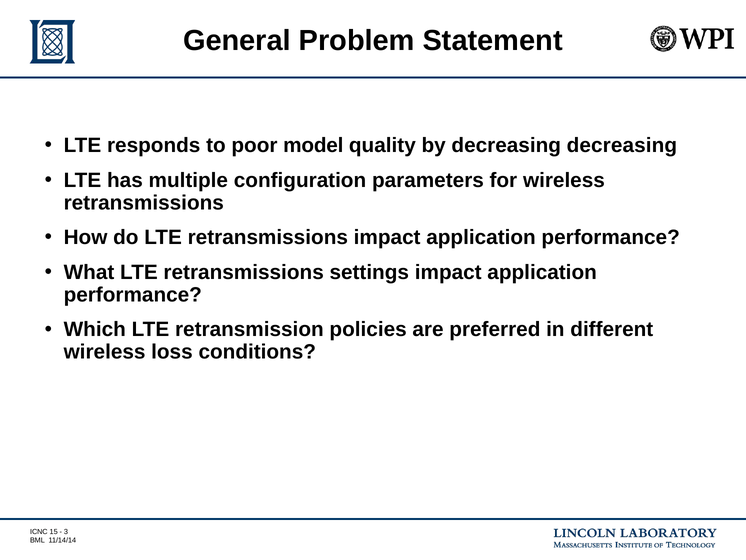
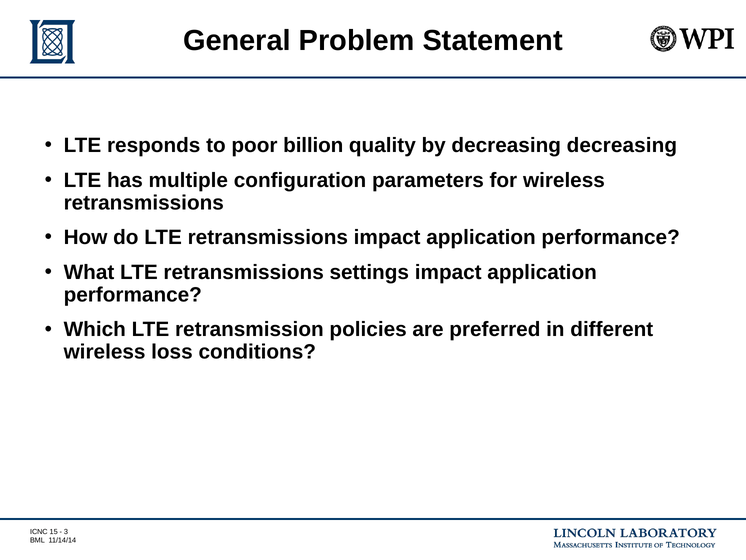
model: model -> billion
